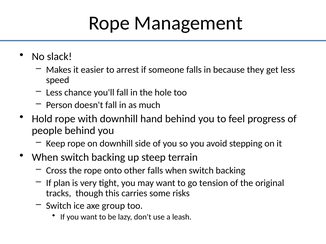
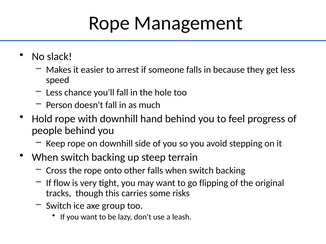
plan: plan -> flow
tension: tension -> flipping
